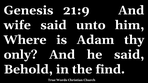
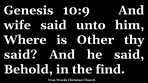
21:9: 21:9 -> 10:9
Adam: Adam -> Other
only at (21, 55): only -> said
